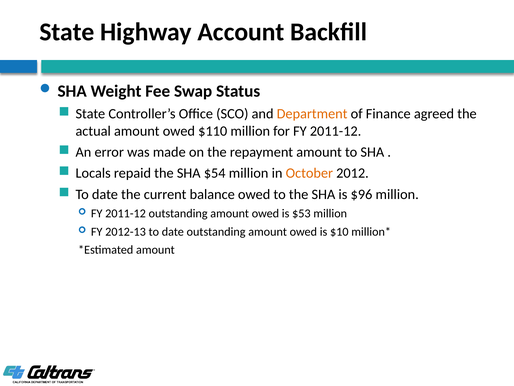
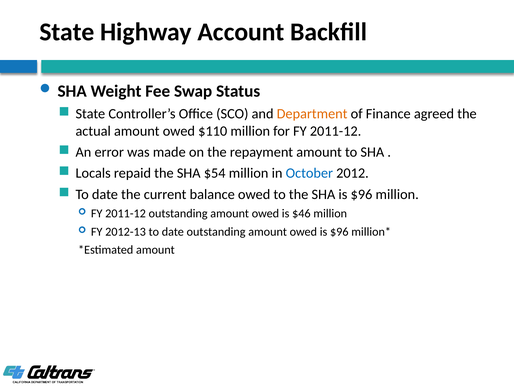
October colour: orange -> blue
$53: $53 -> $46
owed is $10: $10 -> $96
